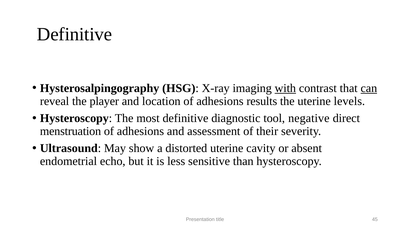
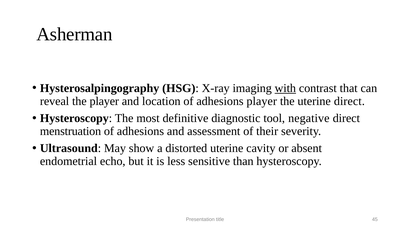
Definitive at (74, 34): Definitive -> Asherman
can underline: present -> none
adhesions results: results -> player
uterine levels: levels -> direct
